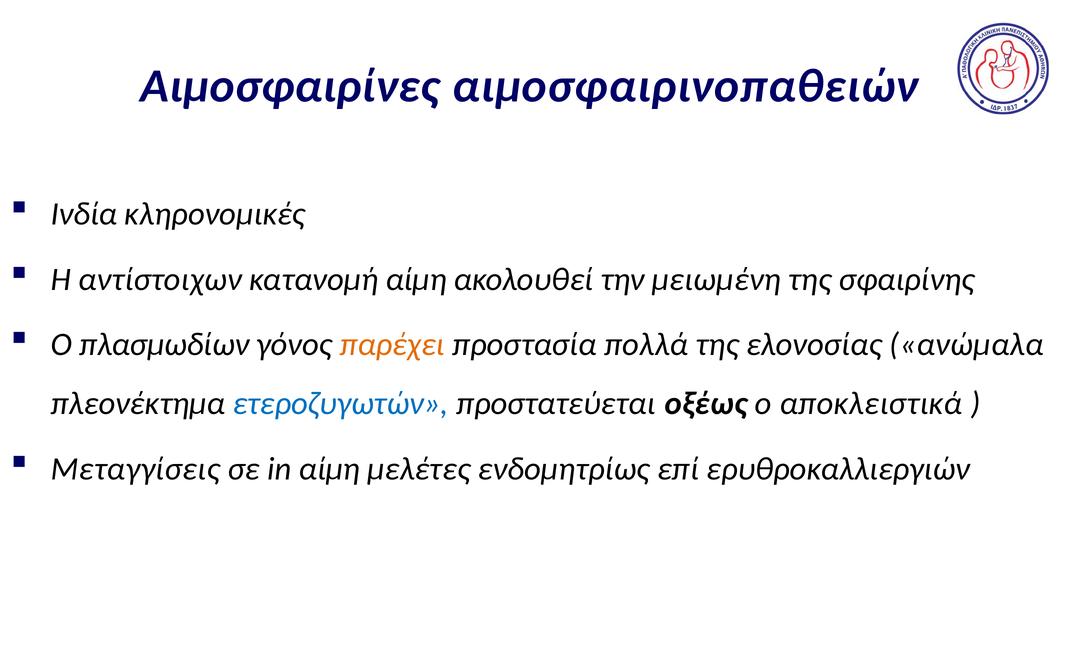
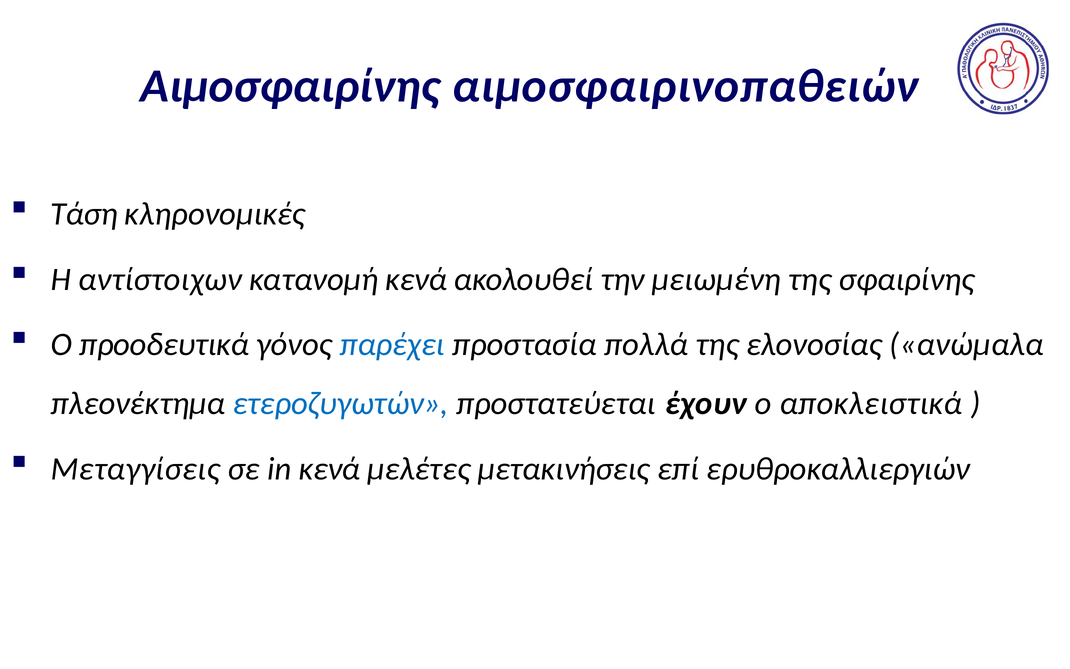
Αιμοσφαιρίνες: Αιμοσφαιρίνες -> Αιμοσφαιρίνης
Ινδία: Ινδία -> Τάση
κατανομή αίμη: αίμη -> κενά
πλασμωδίων: πλασμωδίων -> προοδευτικά
παρέχει colour: orange -> blue
οξέως: οξέως -> έχουν
in αίμη: αίμη -> κενά
ενδομητρίως: ενδομητρίως -> μετακινήσεις
